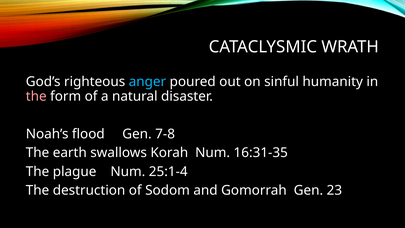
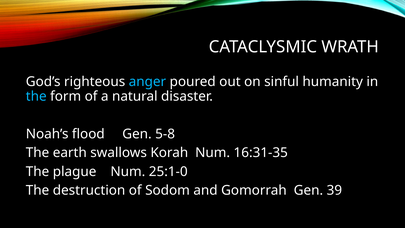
the at (36, 96) colour: pink -> light blue
7-8: 7-8 -> 5-8
25:1-4: 25:1-4 -> 25:1-0
23: 23 -> 39
